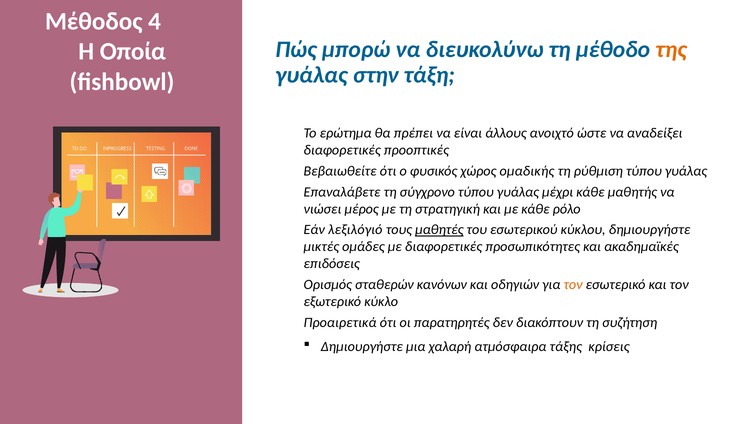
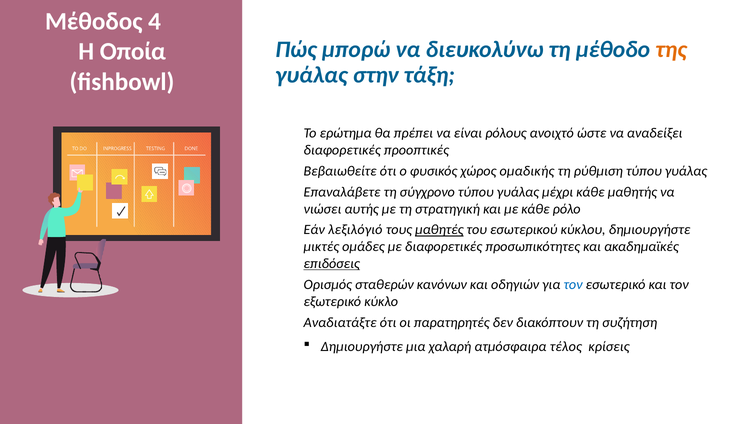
άλλους: άλλους -> ρόλους
μέρος: μέρος -> αυτής
επιδόσεις underline: none -> present
τον at (573, 284) colour: orange -> blue
Προαιρετικά: Προαιρετικά -> Αναδιατάξτε
τάξης: τάξης -> τέλος
